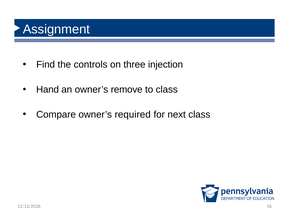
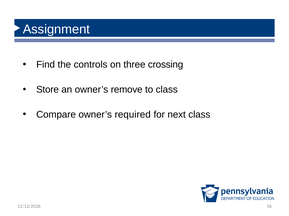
injection: injection -> crossing
Hand: Hand -> Store
